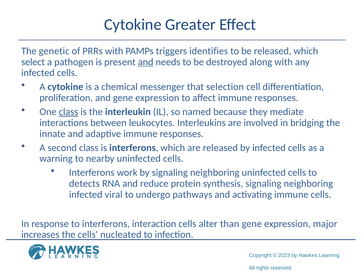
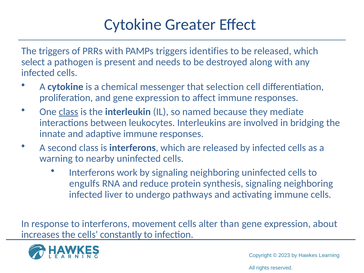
The genetic: genetic -> triggers
and at (146, 62) underline: present -> none
detects: detects -> engulfs
viral: viral -> liver
interaction: interaction -> movement
major: major -> about
nucleated: nucleated -> constantly
